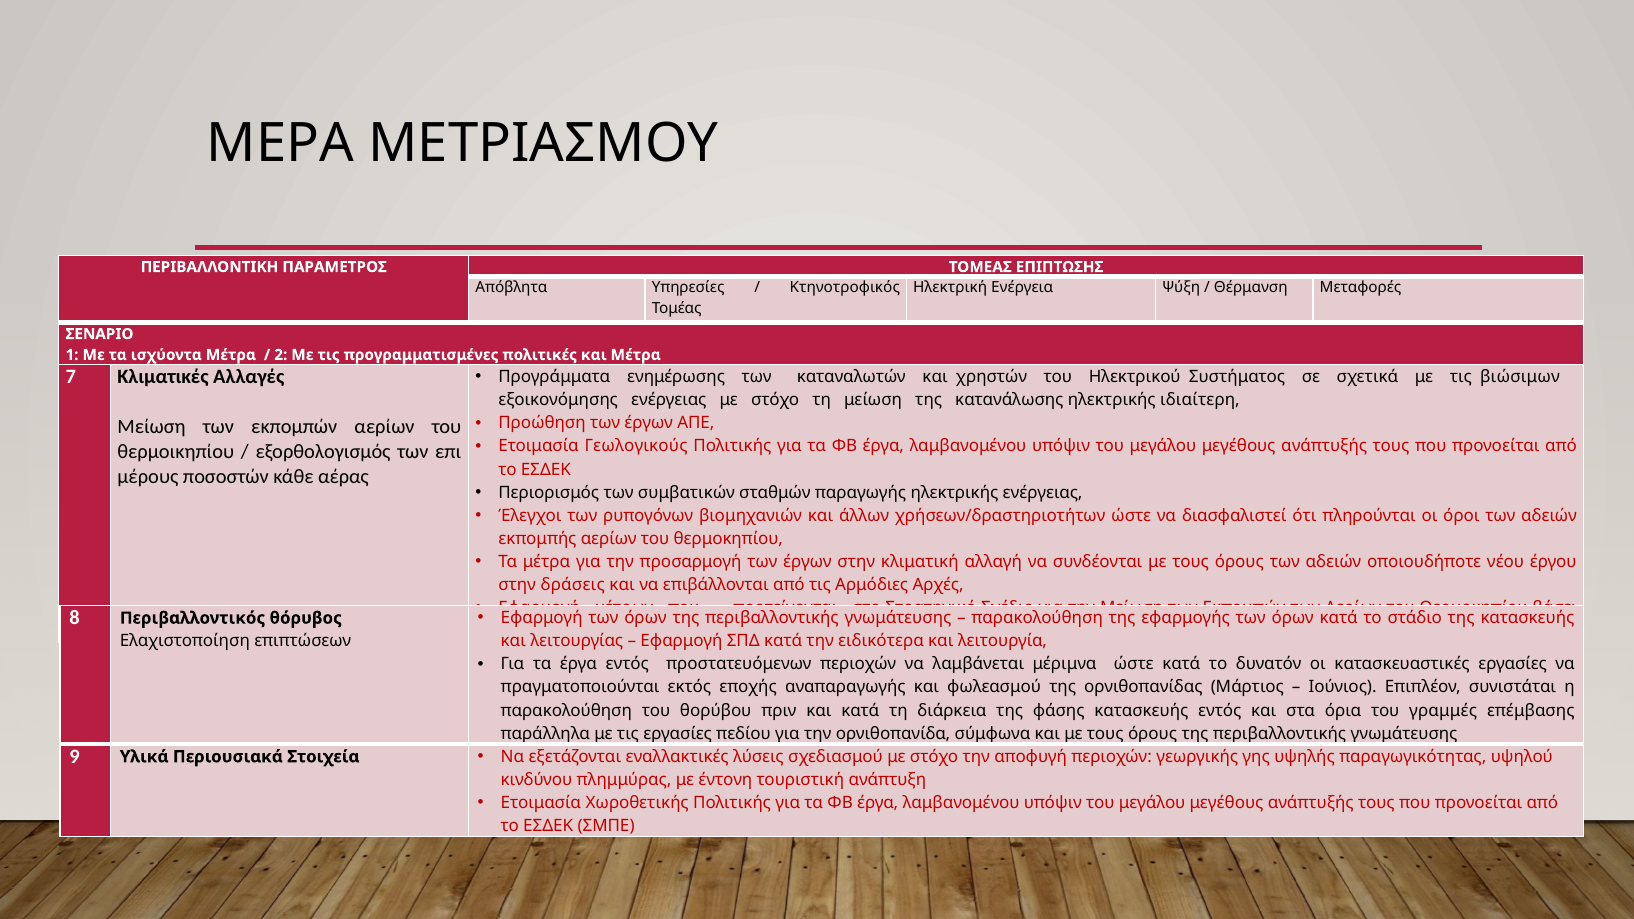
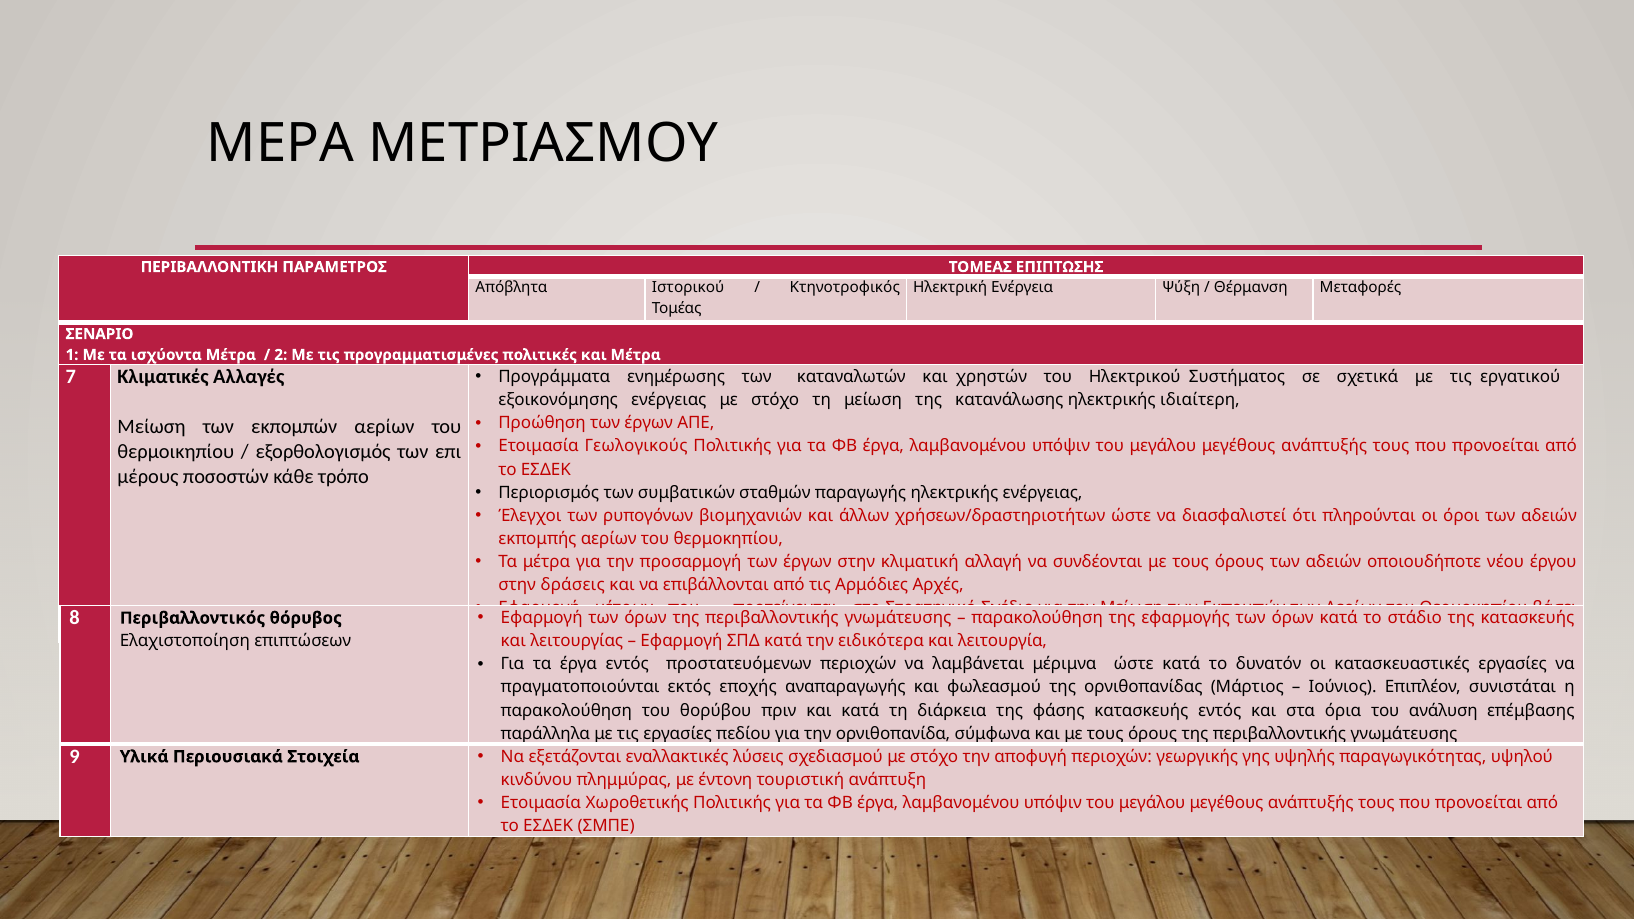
Υπηρεσίες: Υπηρεσίες -> Ιστορικού
βιώσιμων: βιώσιμων -> εργατικού
αέρας: αέρας -> τρόπο
γραμμές: γραμμές -> ανάλυση
